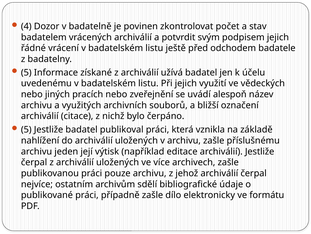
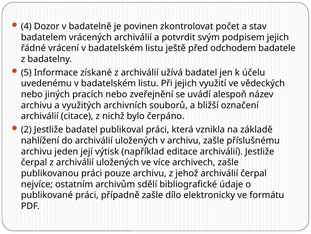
5 at (26, 129): 5 -> 2
